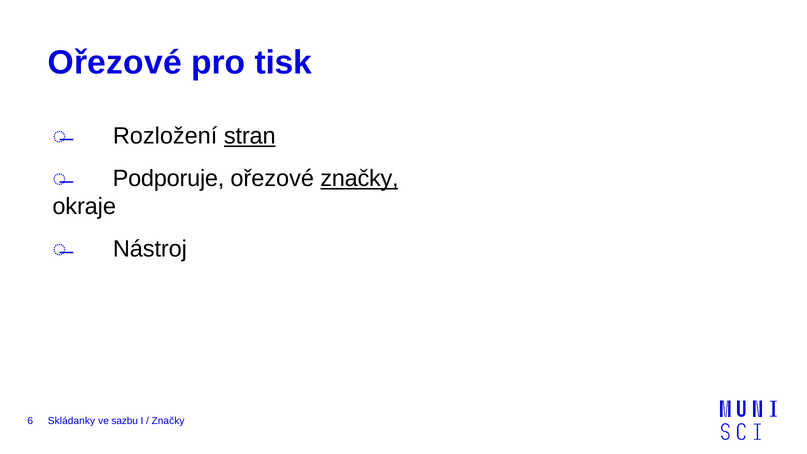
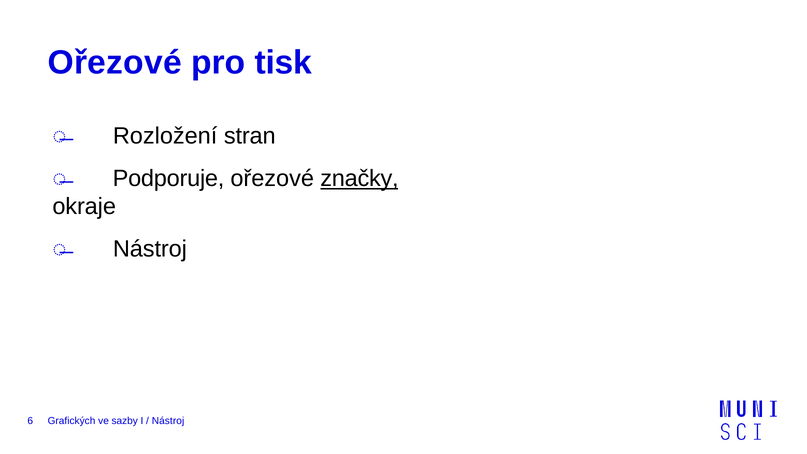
stran underline: present -> none
Skládanky: Skládanky -> Grafických
sazbu: sazbu -> sazby
Značky at (168, 421): Značky -> Nástroj
